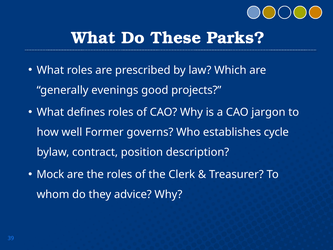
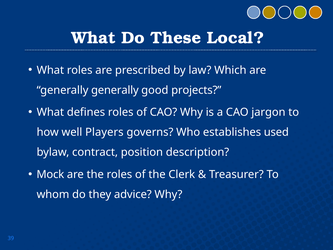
Parks: Parks -> Local
generally evenings: evenings -> generally
Former: Former -> Players
cycle: cycle -> used
